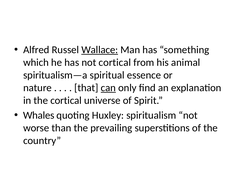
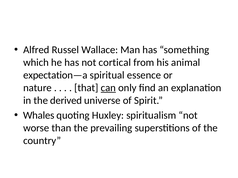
Wallace underline: present -> none
spiritualism—a: spiritualism—a -> expectation—a
the cortical: cortical -> derived
